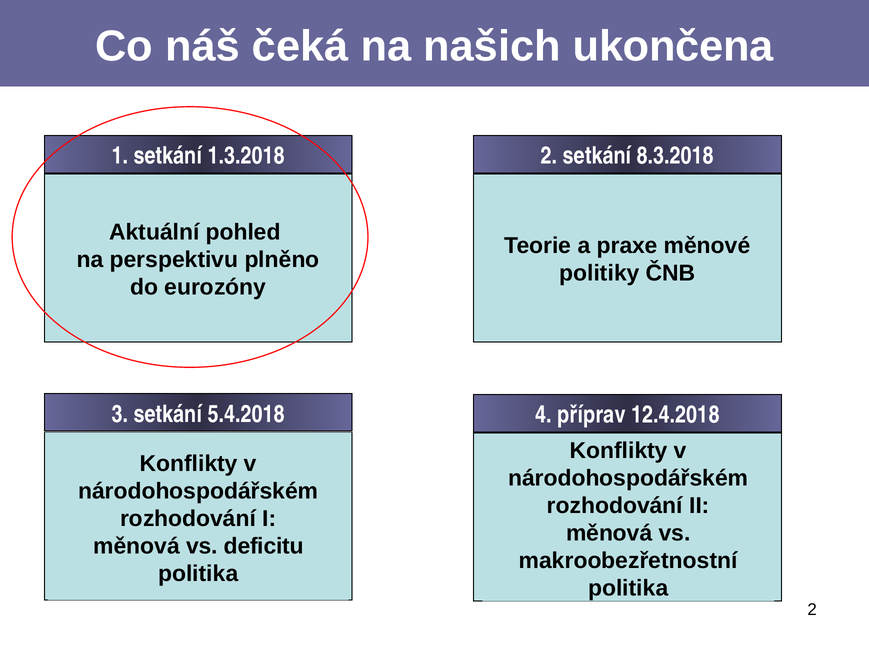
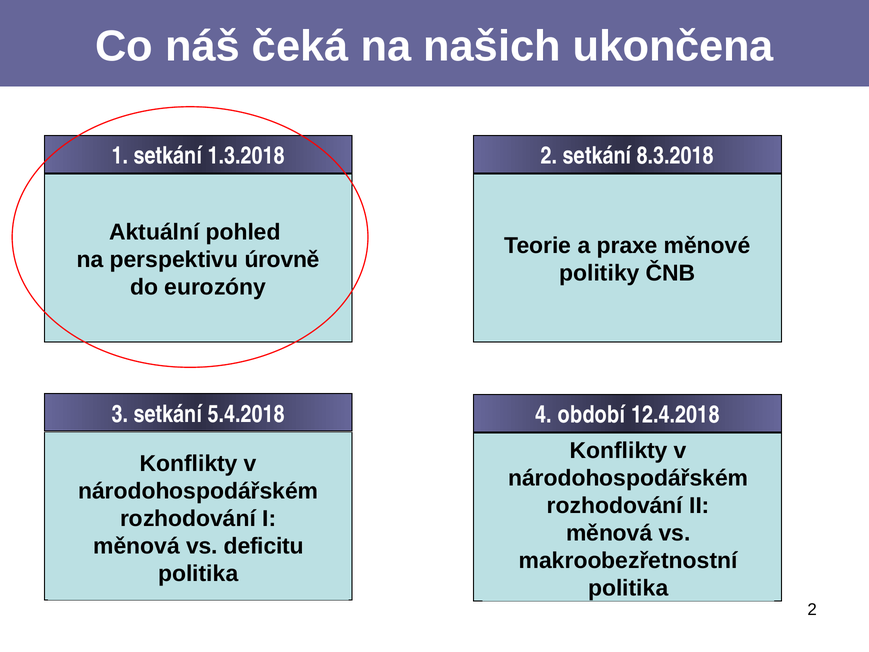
plněno: plněno -> úrovně
příprav: příprav -> období
